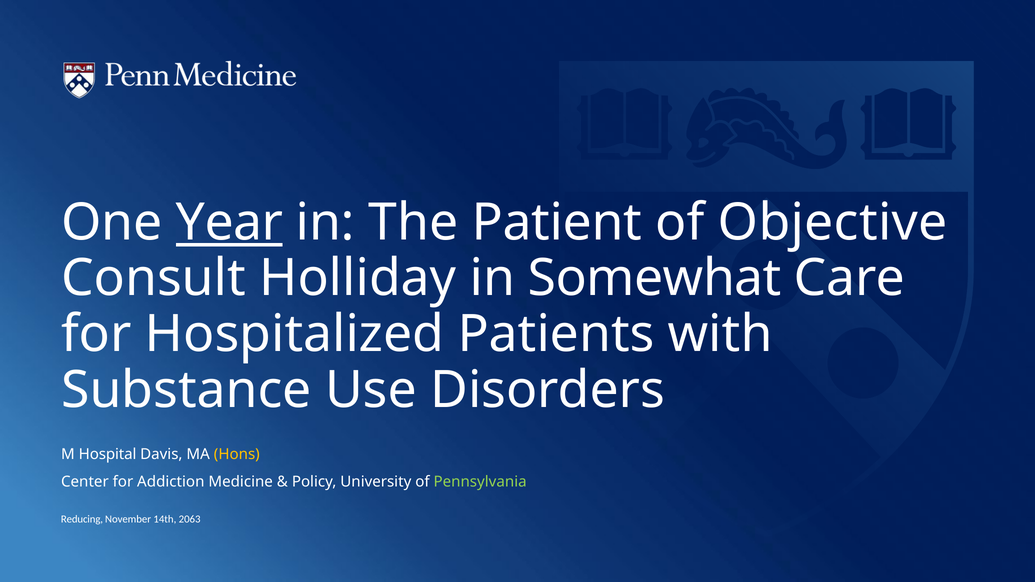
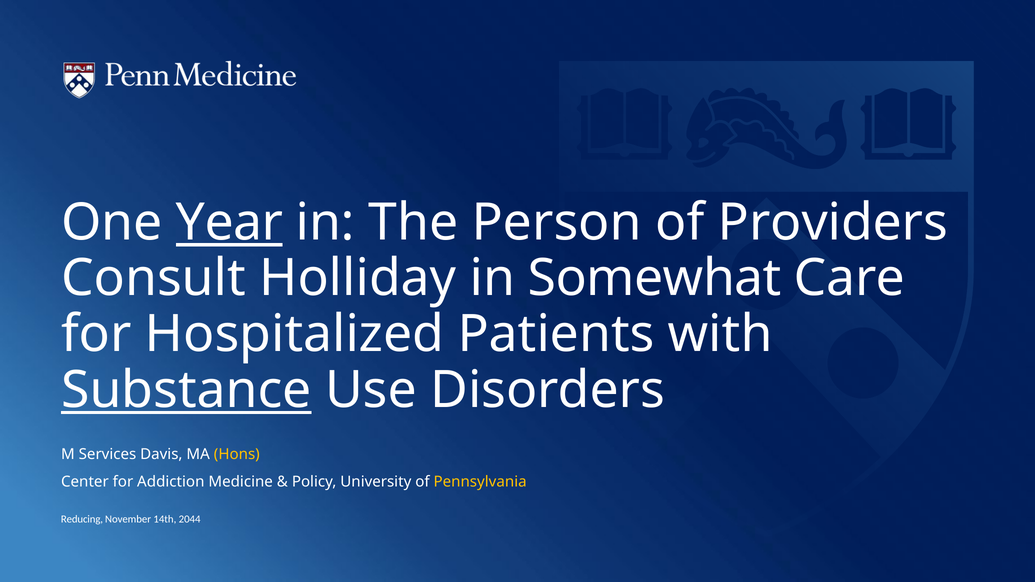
Patient: Patient -> Person
Objective: Objective -> Providers
Substance underline: none -> present
Hospital: Hospital -> Services
Pennsylvania colour: light green -> yellow
2063: 2063 -> 2044
